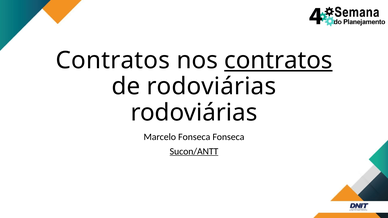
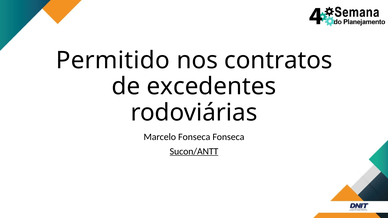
Contratos at (113, 60): Contratos -> Permitido
contratos at (278, 60) underline: present -> none
de rodoviárias: rodoviárias -> excedentes
